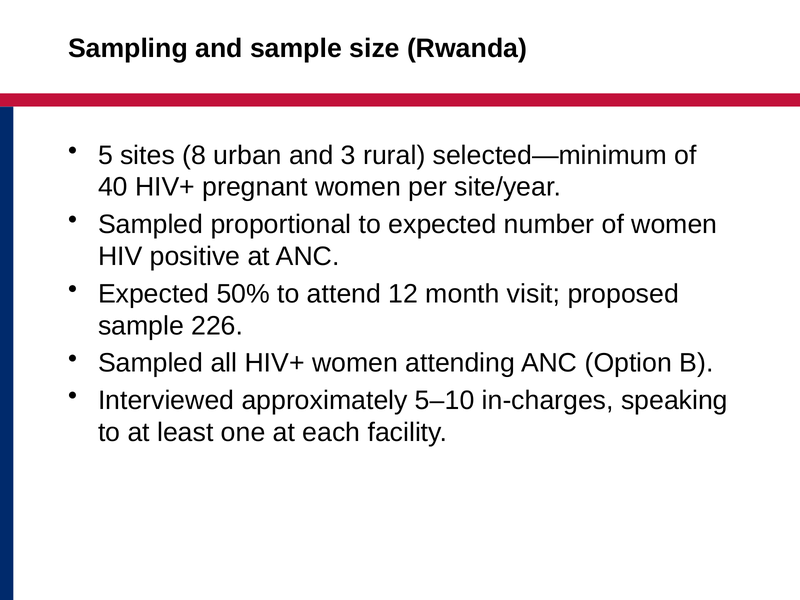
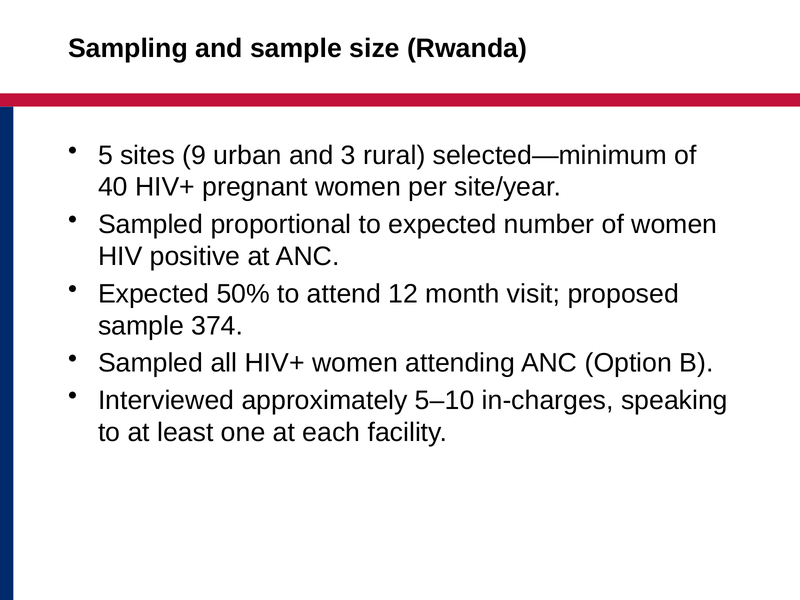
8: 8 -> 9
226: 226 -> 374
